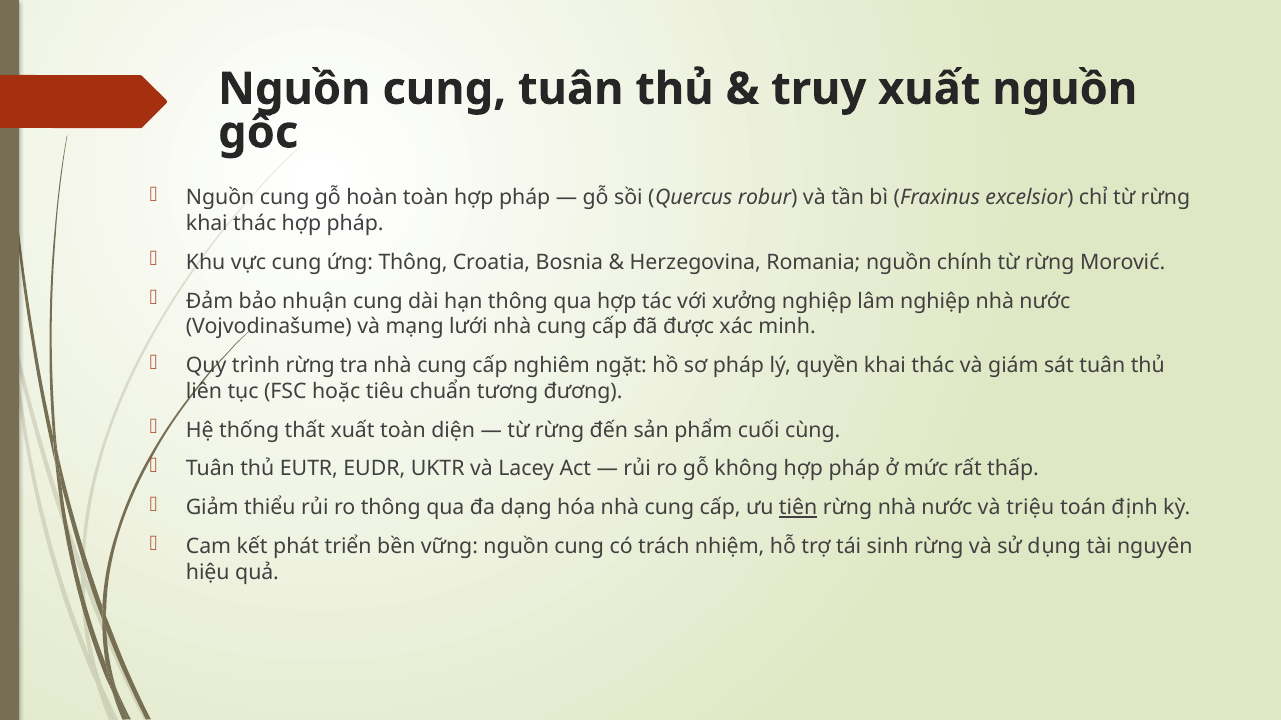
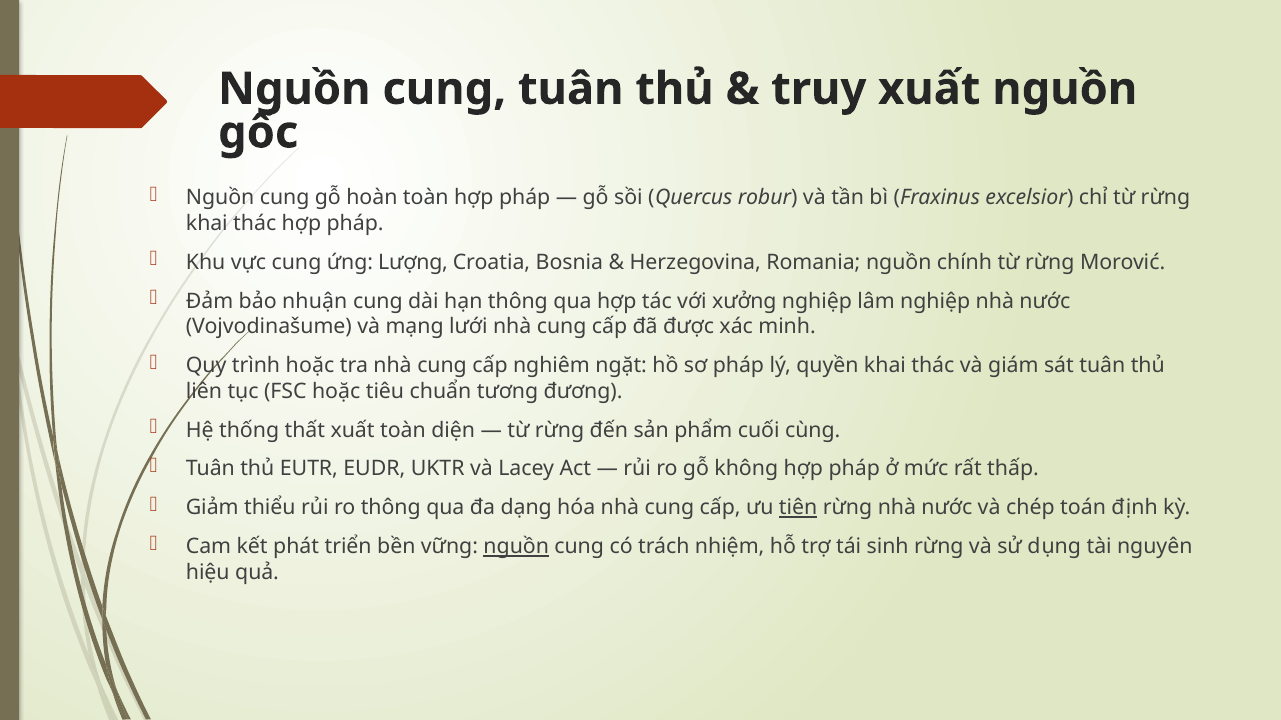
ứng Thông: Thông -> Lượng
trình rừng: rừng -> hoặc
triệu: triệu -> chép
nguồn at (516, 547) underline: none -> present
